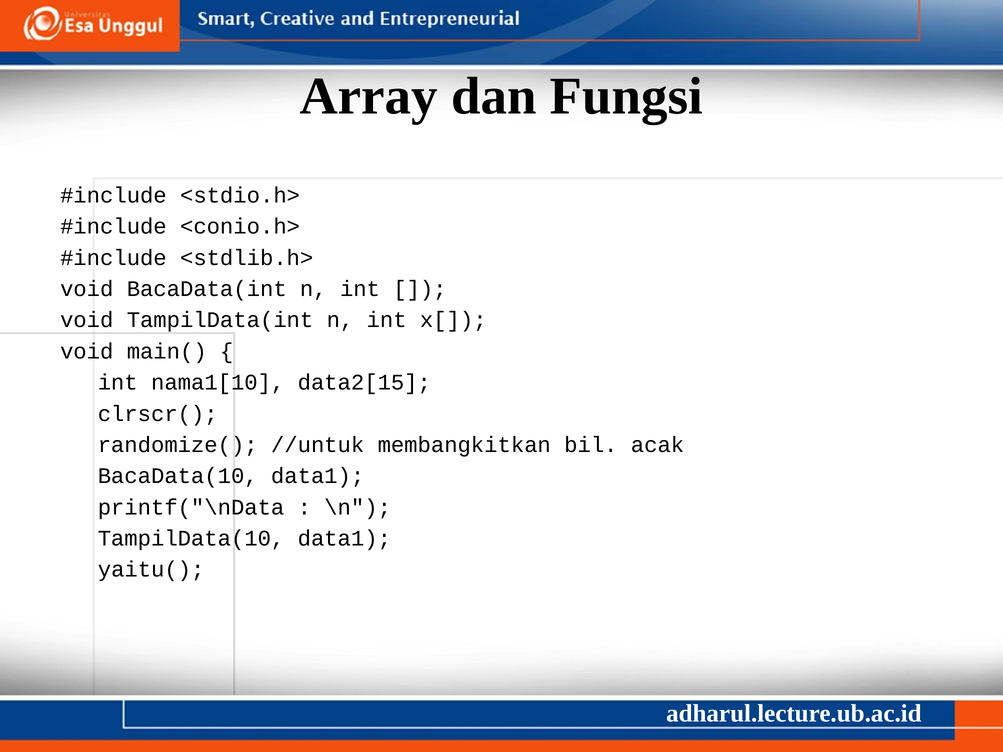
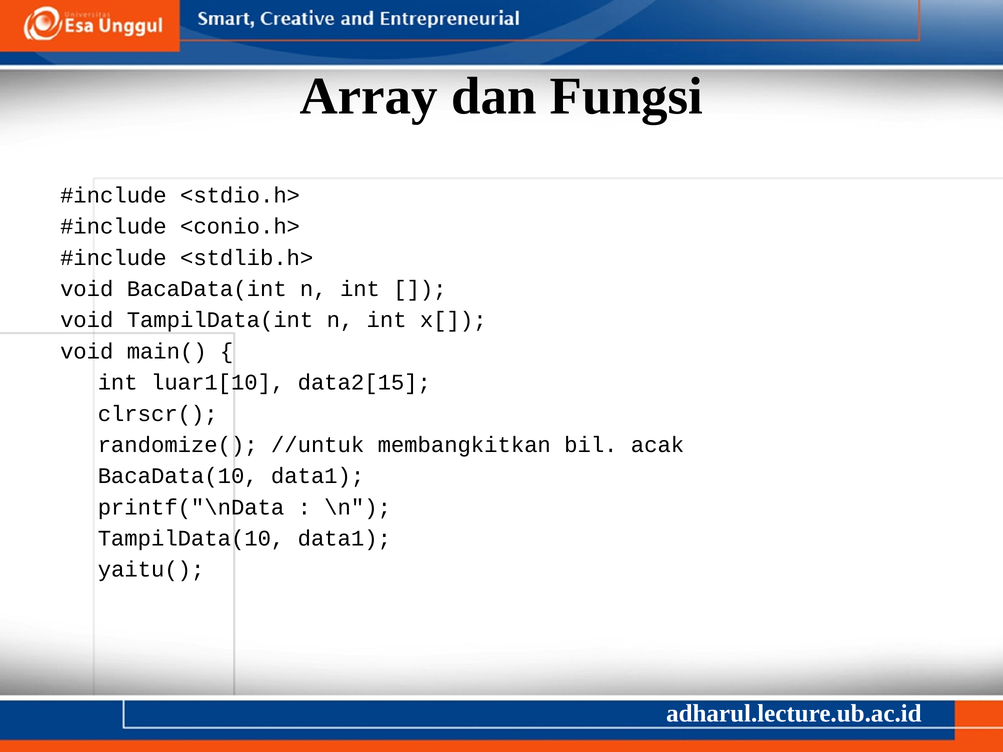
nama1[10: nama1[10 -> luar1[10
